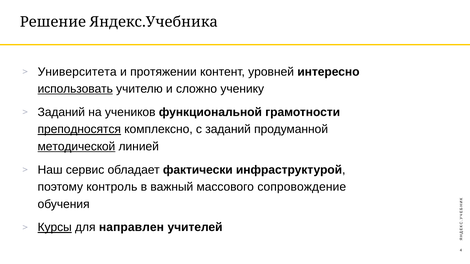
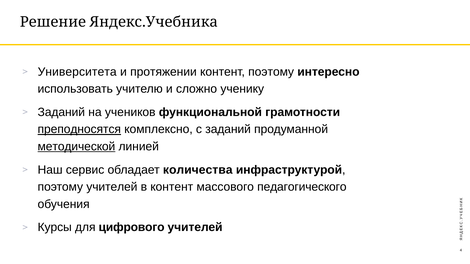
контент уровней: уровней -> поэтому
использовать underline: present -> none
фактически: фактически -> количества
поэтому контроль: контроль -> учителей
в важный: важный -> контент
сопровождение: сопровождение -> педагогического
Курсы underline: present -> none
направлен: направлен -> цифрового
